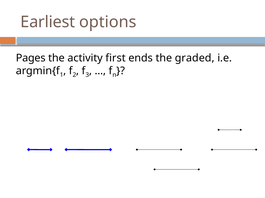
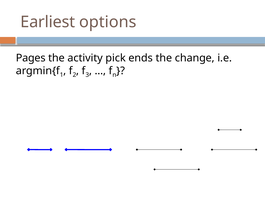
first: first -> pick
graded: graded -> change
